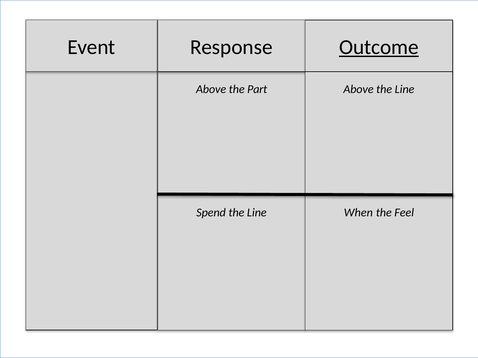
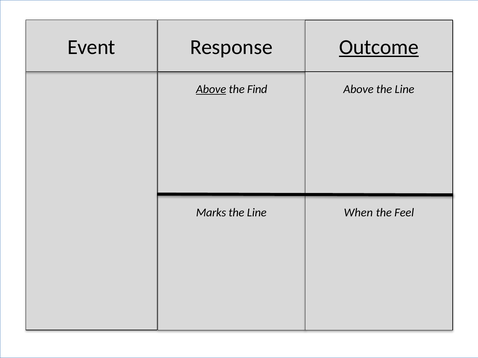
Above at (211, 89) underline: none -> present
Part: Part -> Find
Spend: Spend -> Marks
